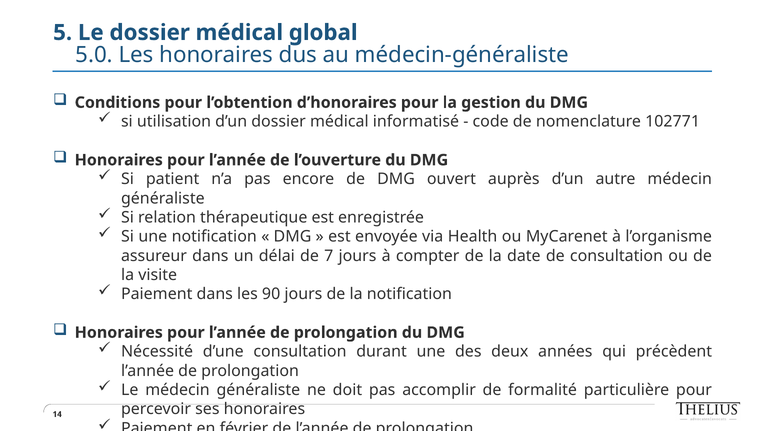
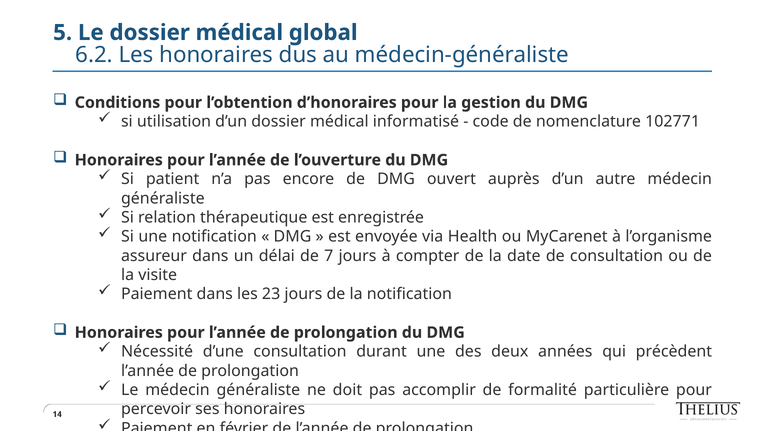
5.0: 5.0 -> 6.2
90: 90 -> 23
